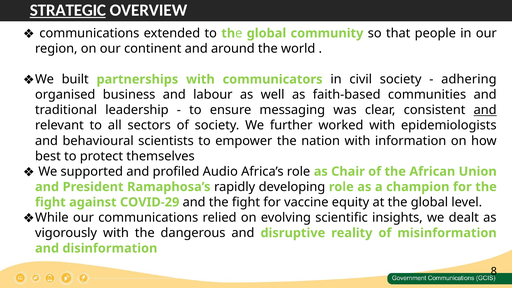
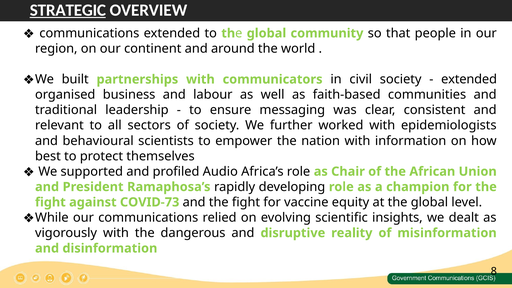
adhering at (469, 79): adhering -> extended
and at (485, 110) underline: present -> none
COVID-29: COVID-29 -> COVID-73
